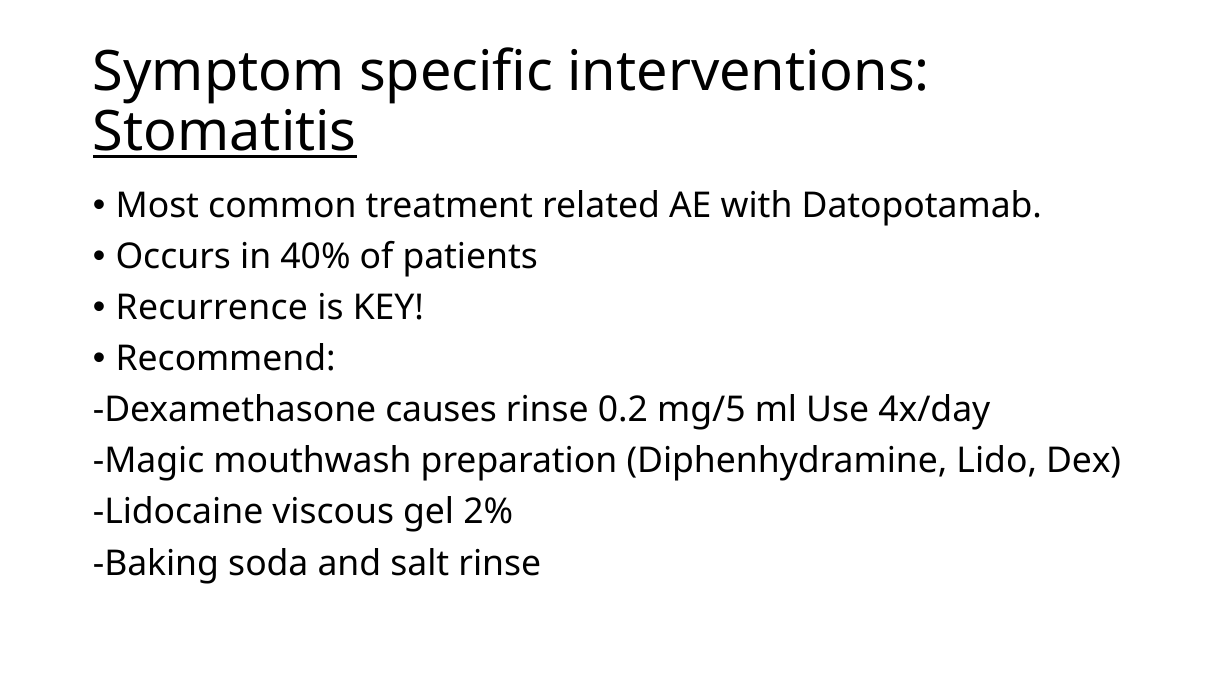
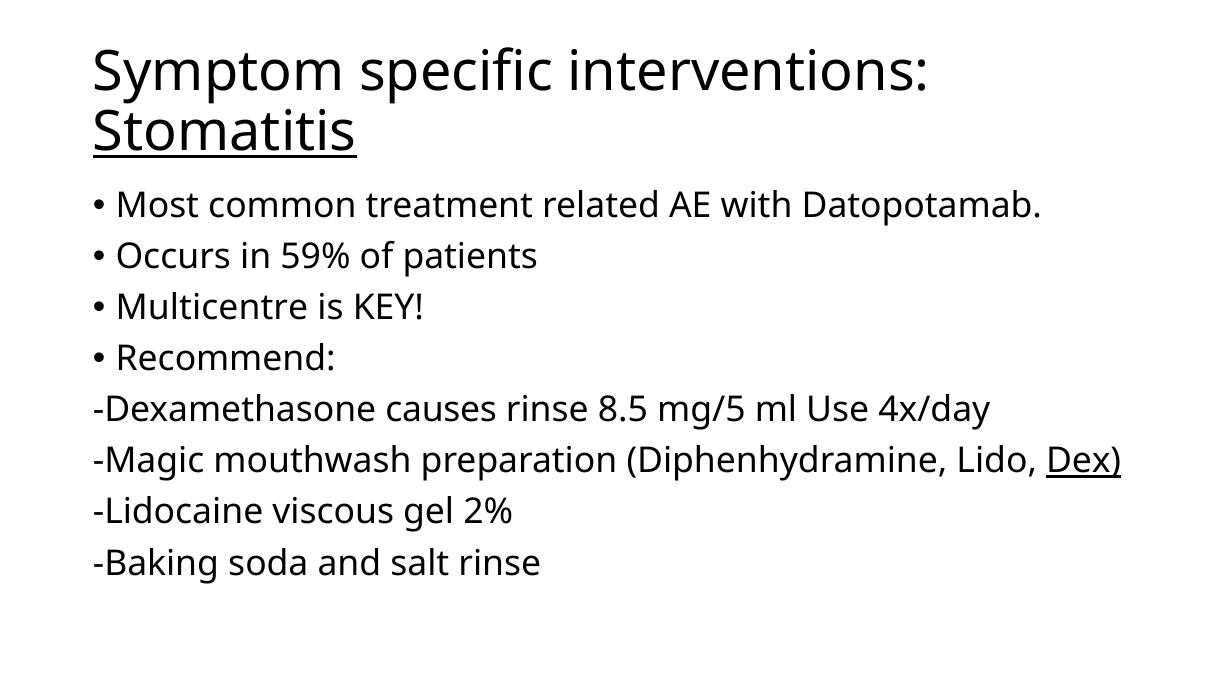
40%: 40% -> 59%
Recurrence: Recurrence -> Multicentre
0.2: 0.2 -> 8.5
Dex underline: none -> present
